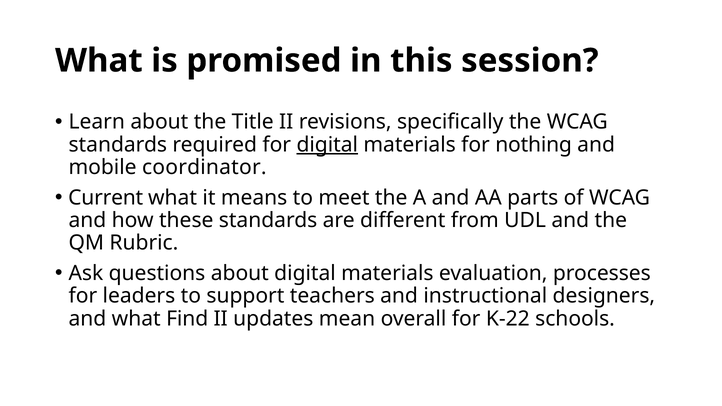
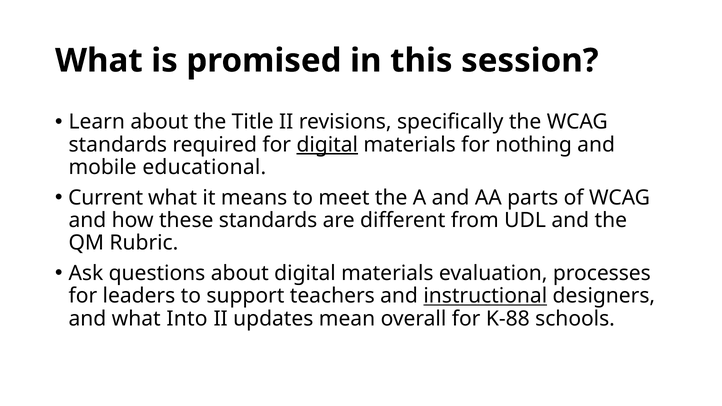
coordinator: coordinator -> educational
instructional underline: none -> present
Find: Find -> Into
K-22: K-22 -> K-88
